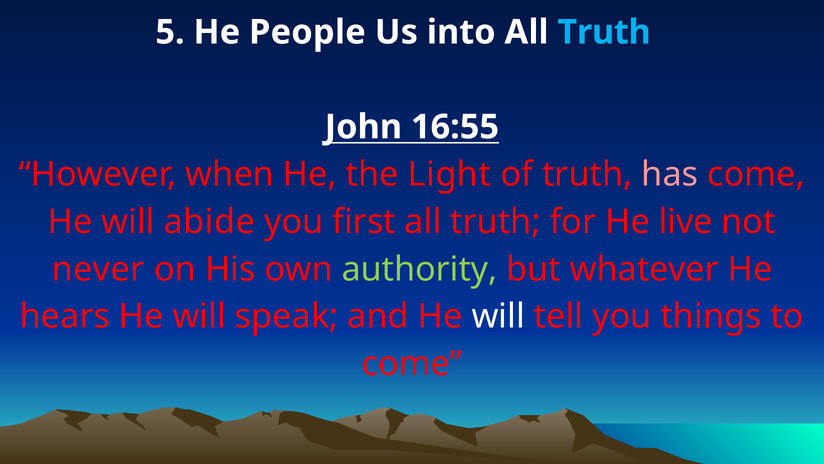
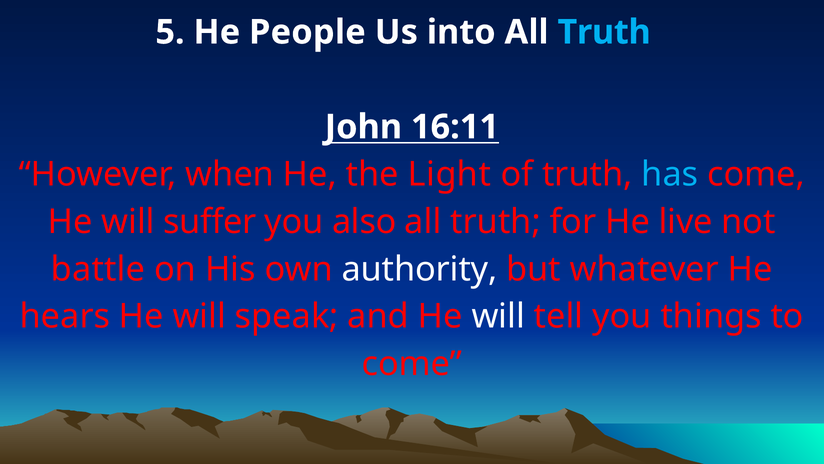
16:55: 16:55 -> 16:11
has colour: pink -> light blue
abide: abide -> suffer
first: first -> also
never: never -> battle
authority colour: light green -> white
